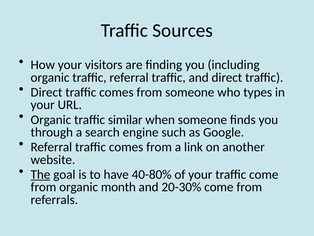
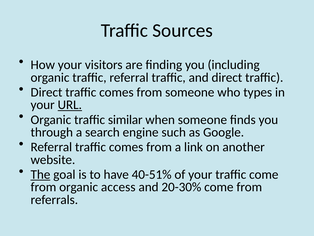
URL underline: none -> present
40-80%: 40-80% -> 40-51%
month: month -> access
